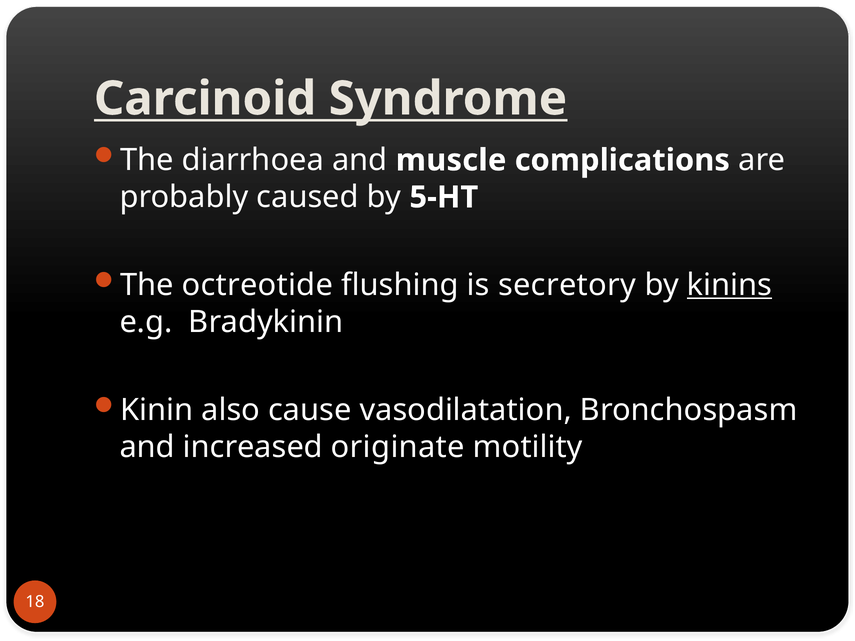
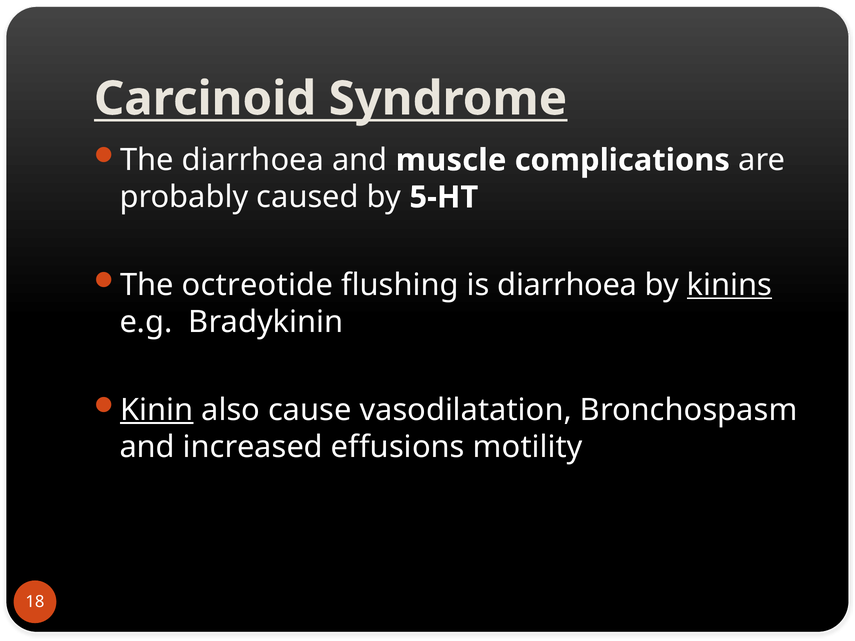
is secretory: secretory -> diarrhoea
Kinin underline: none -> present
originate: originate -> effusions
